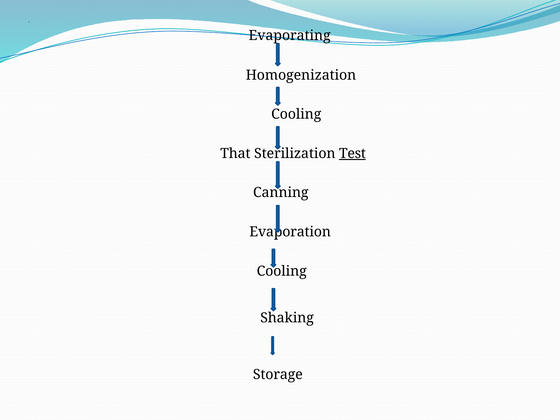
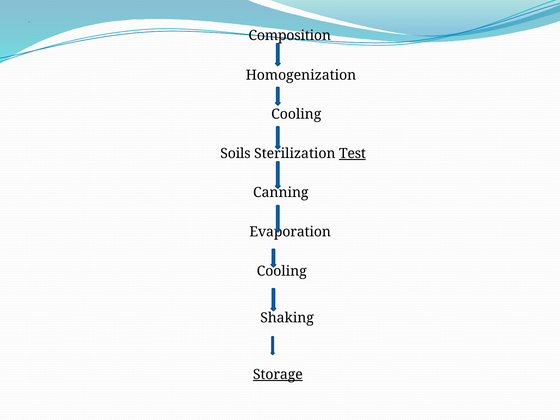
Evaporating: Evaporating -> Composition
That: That -> Soils
Storage underline: none -> present
